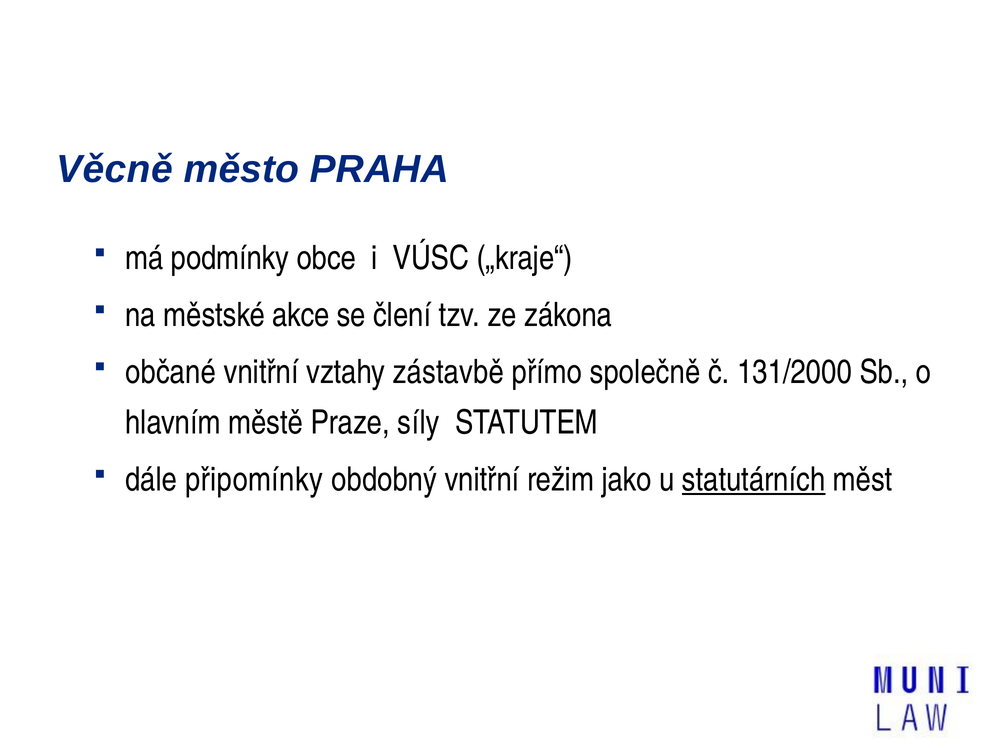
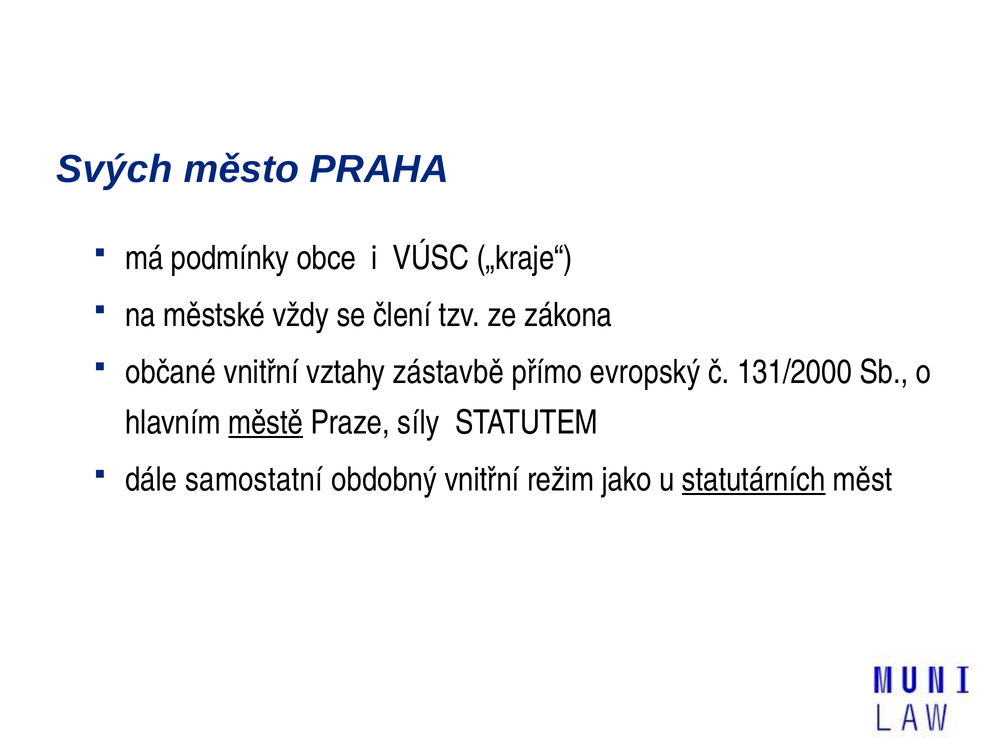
Věcně: Věcně -> Svých
akce: akce -> vždy
společně: společně -> evropský
městě underline: none -> present
připomínky: připomínky -> samostatní
